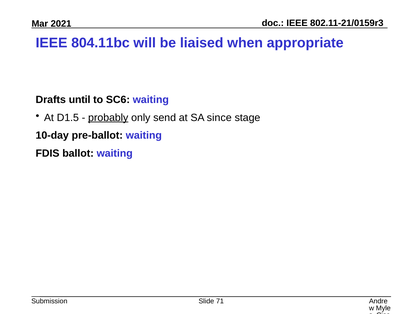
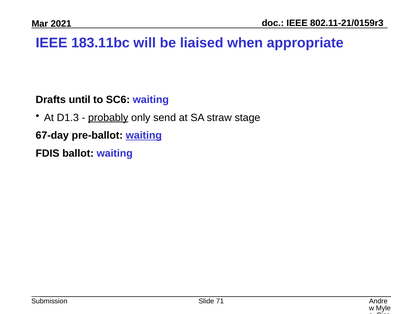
804.11bc: 804.11bc -> 183.11bc
D1.5: D1.5 -> D1.3
since: since -> straw
10-day: 10-day -> 67-day
waiting at (144, 136) underline: none -> present
